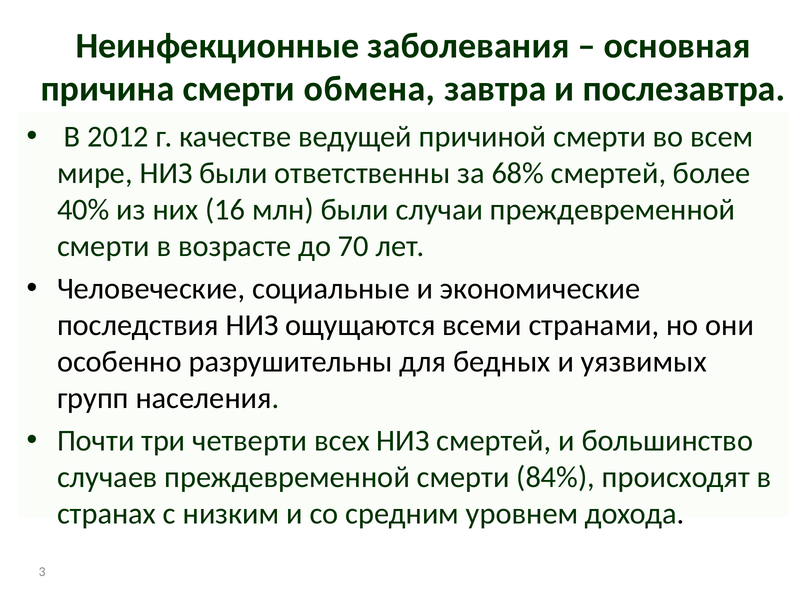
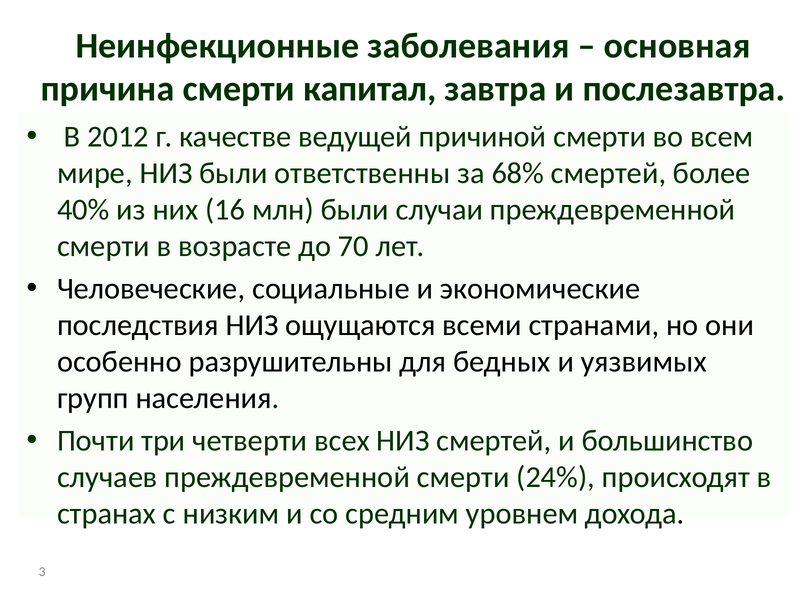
обмена: обмена -> капитал
84%: 84% -> 24%
